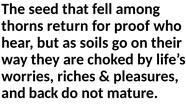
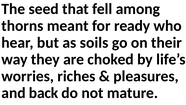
return: return -> meant
proof: proof -> ready
